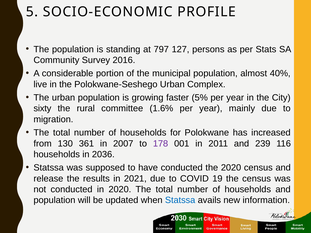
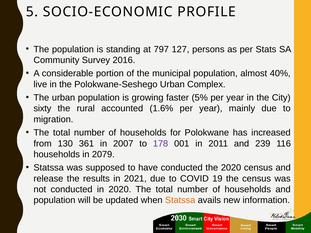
committee: committee -> accounted
2036: 2036 -> 2079
Statssa at (180, 200) colour: blue -> orange
